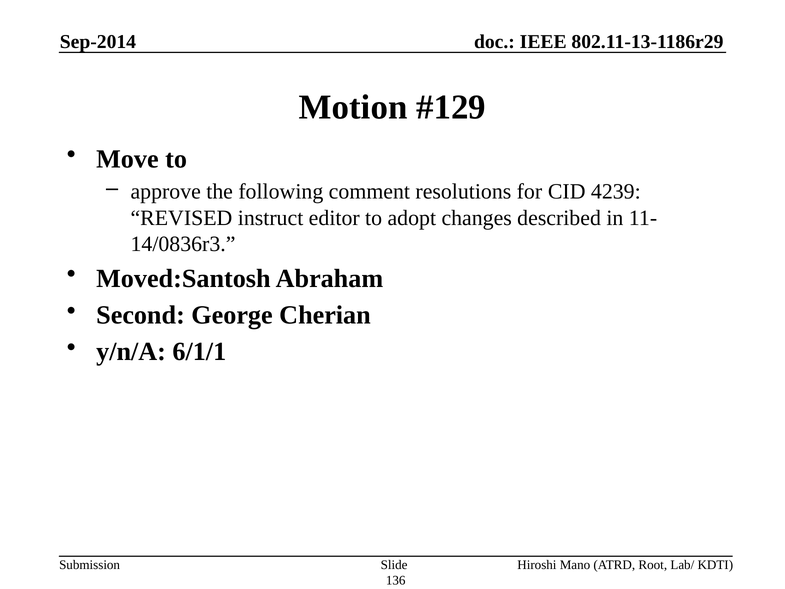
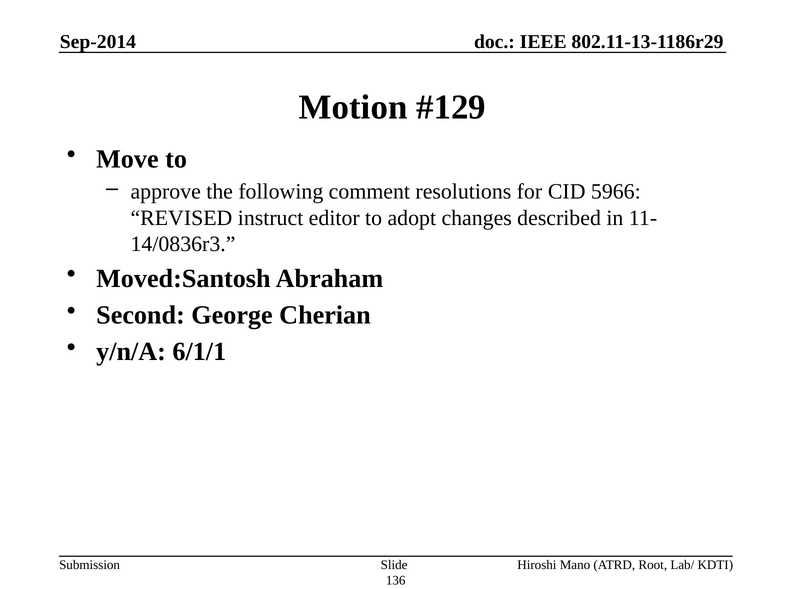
4239: 4239 -> 5966
